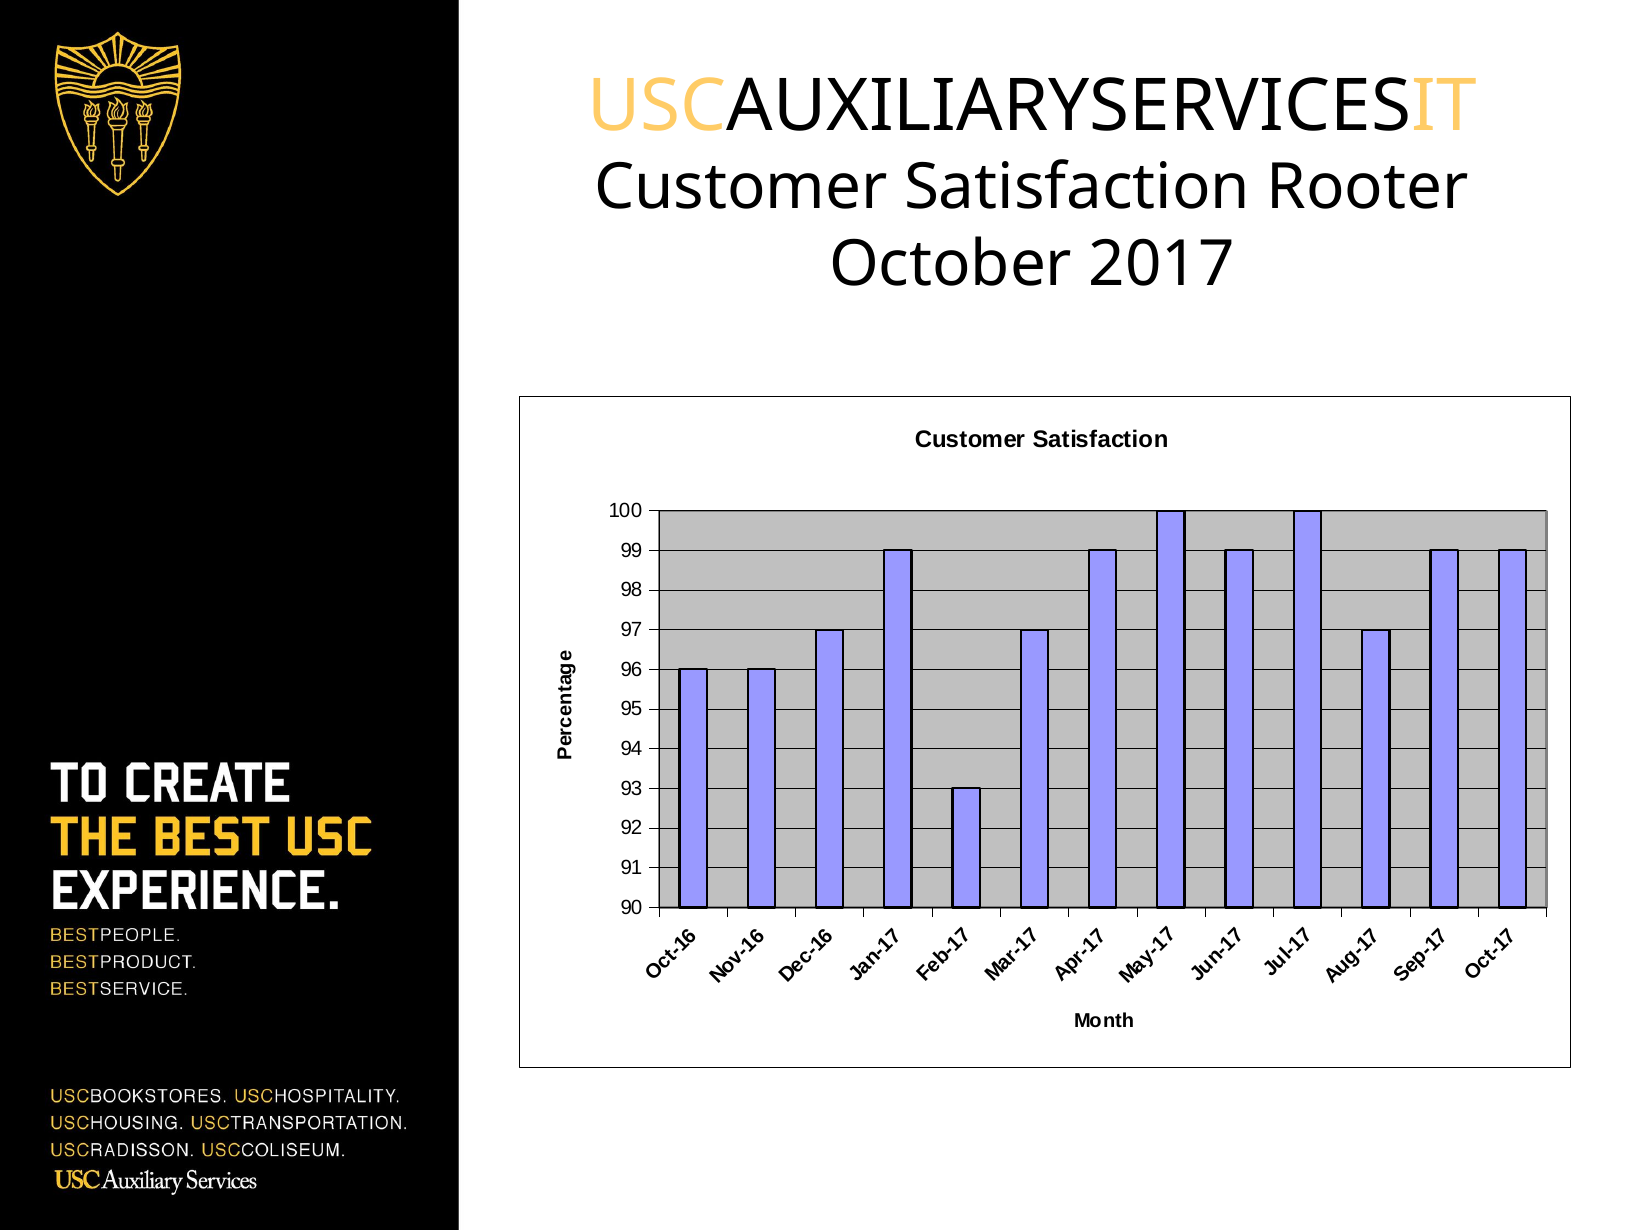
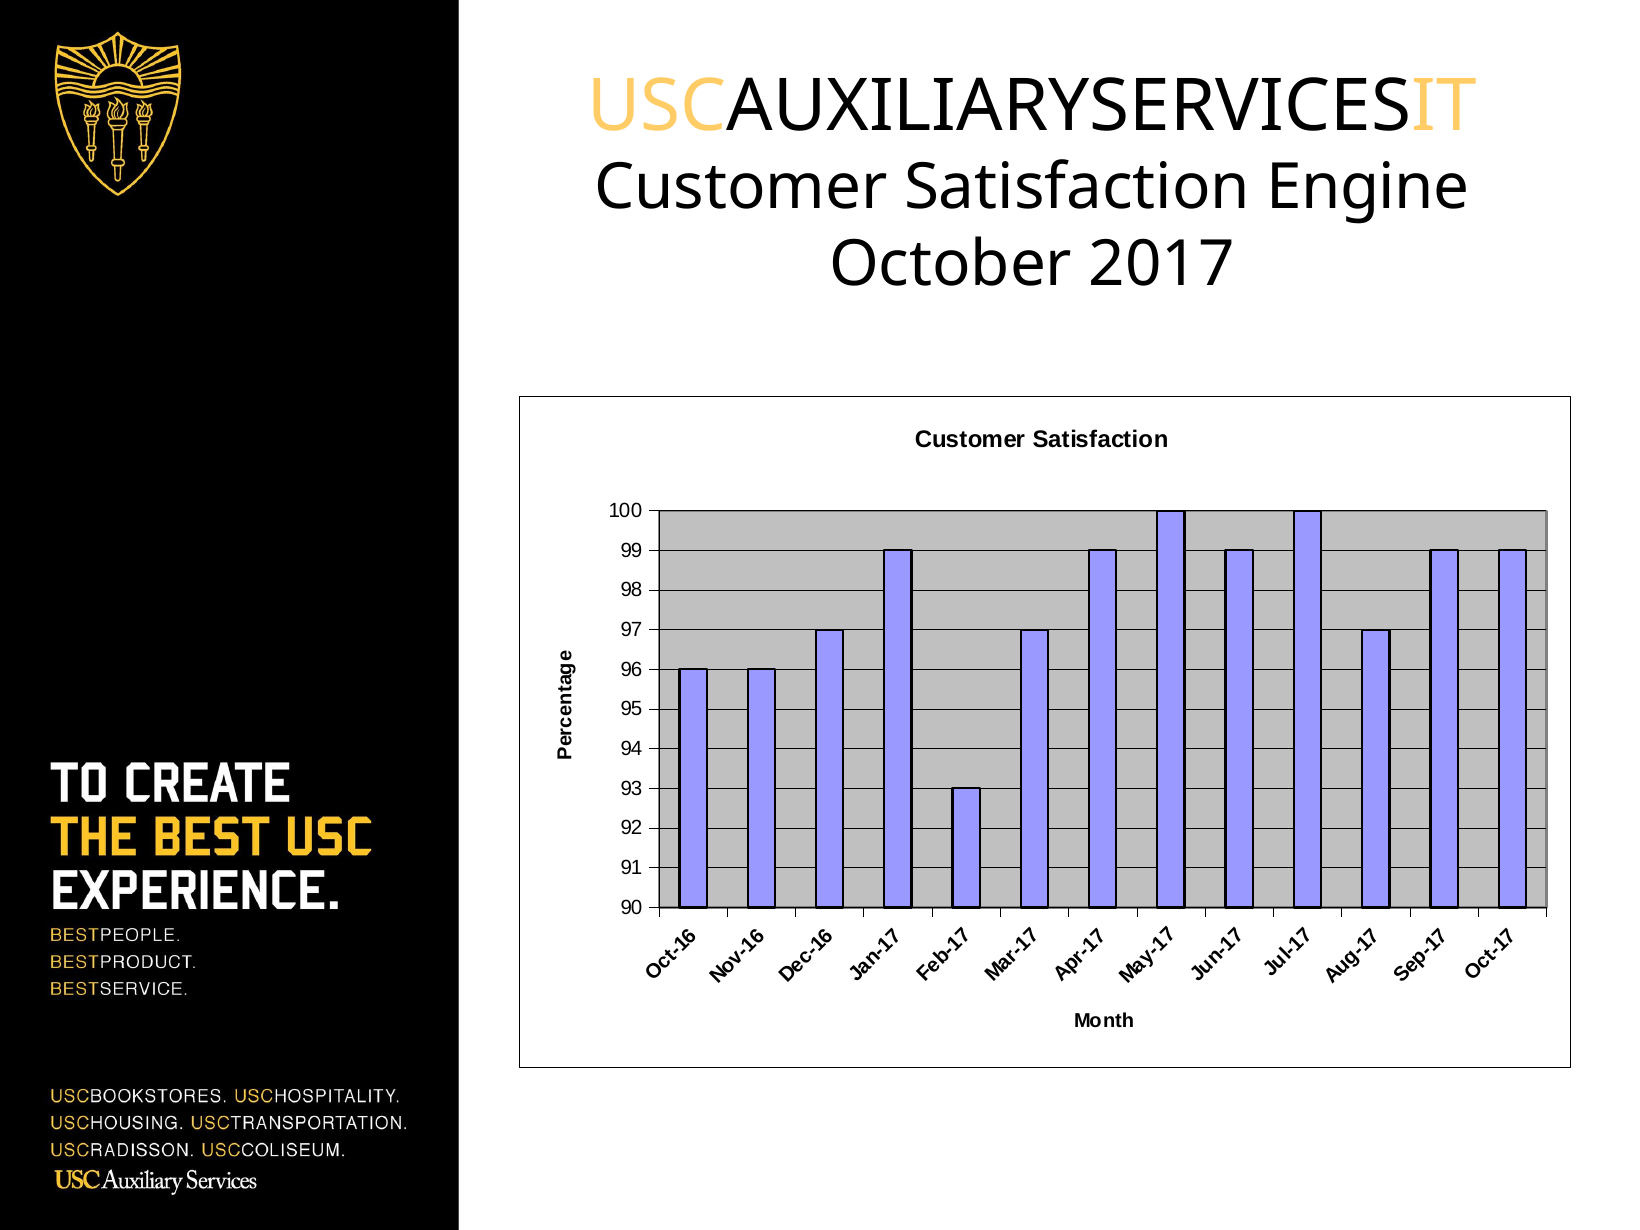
Rooter: Rooter -> Engine
